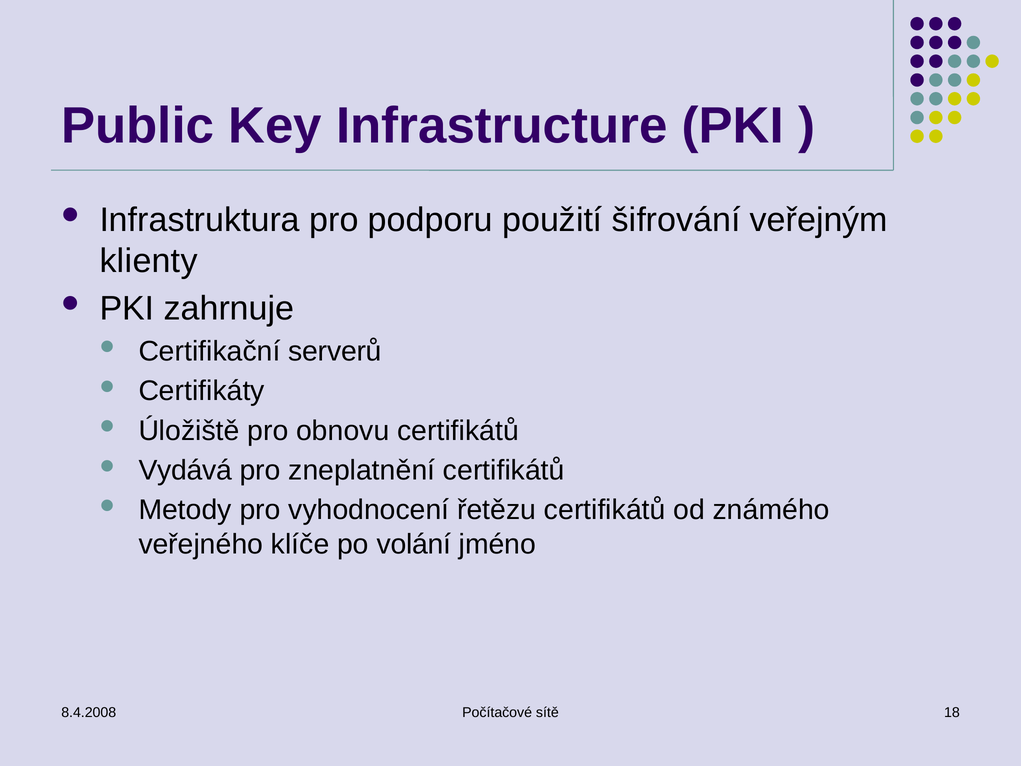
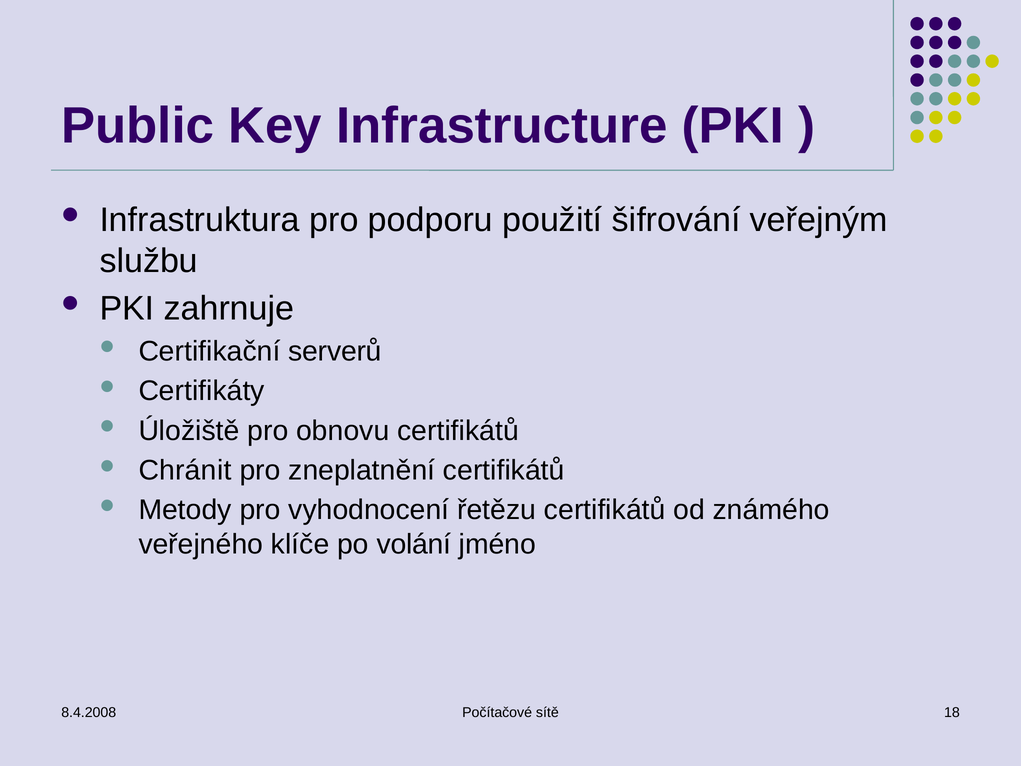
klienty: klienty -> službu
Vydává: Vydává -> Chránit
